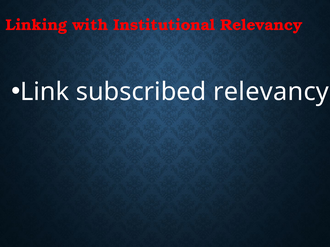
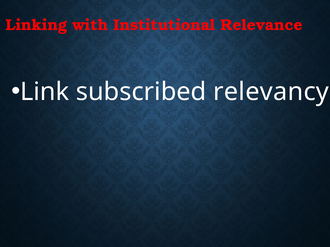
Institutional Relevancy: Relevancy -> Relevance
